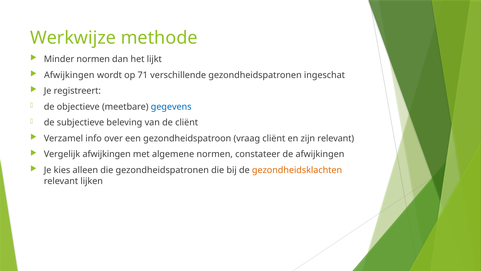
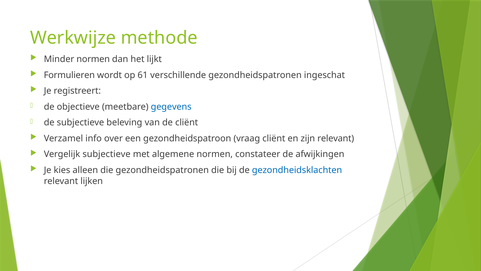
Afwijkingen at (69, 75): Afwijkingen -> Formulieren
71: 71 -> 61
Vergelijk afwijkingen: afwijkingen -> subjectieve
gezondheidsklachten colour: orange -> blue
